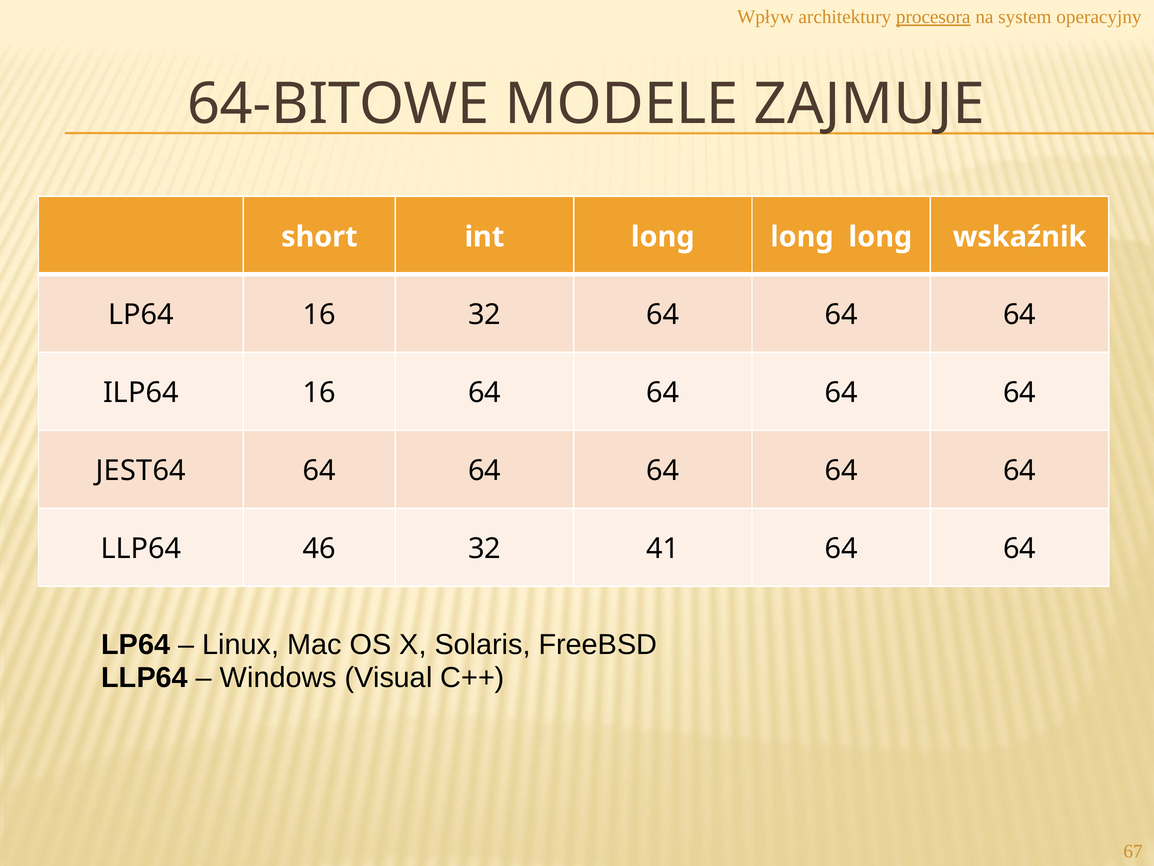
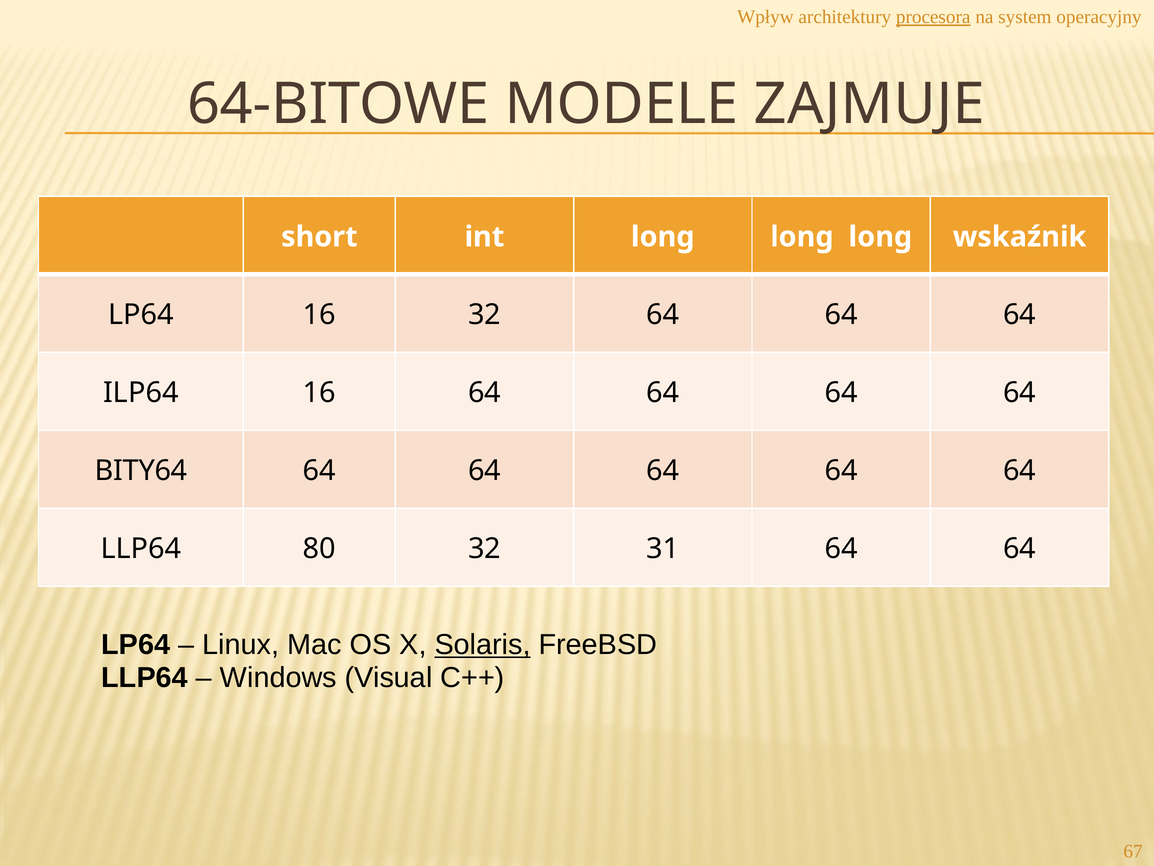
JEST64: JEST64 -> BITY64
46: 46 -> 80
41: 41 -> 31
Solaris underline: none -> present
